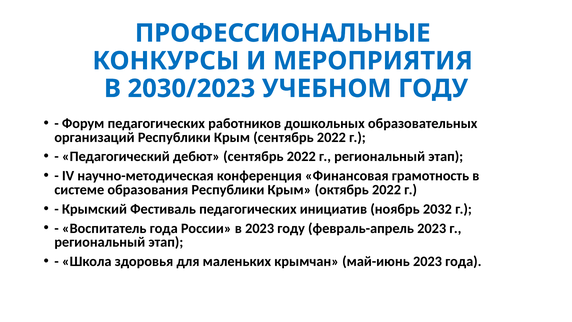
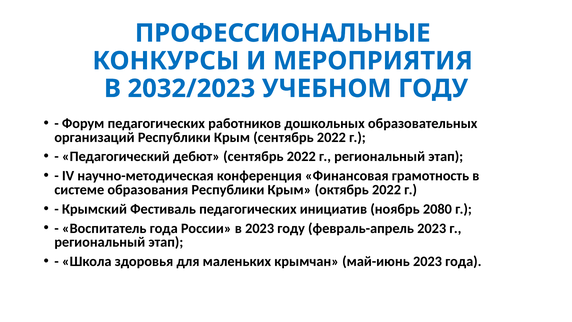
2030/2023: 2030/2023 -> 2032/2023
2032: 2032 -> 2080
